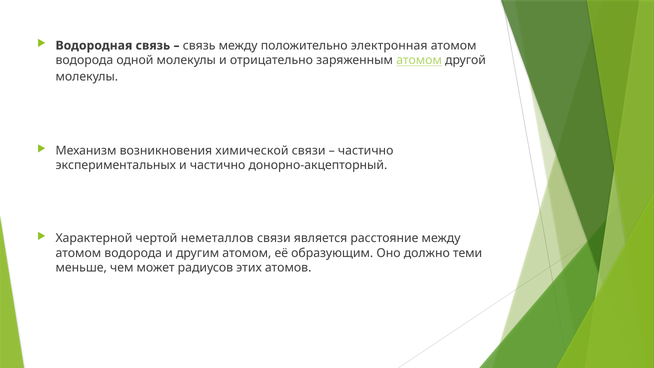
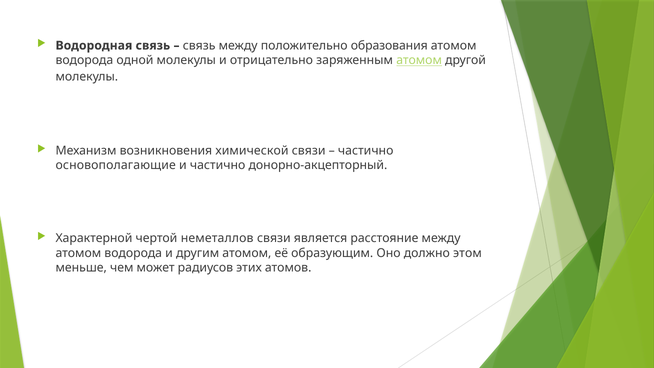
электронная: электронная -> образования
экспериментальных: экспериментальных -> основополагающие
теми: теми -> этом
